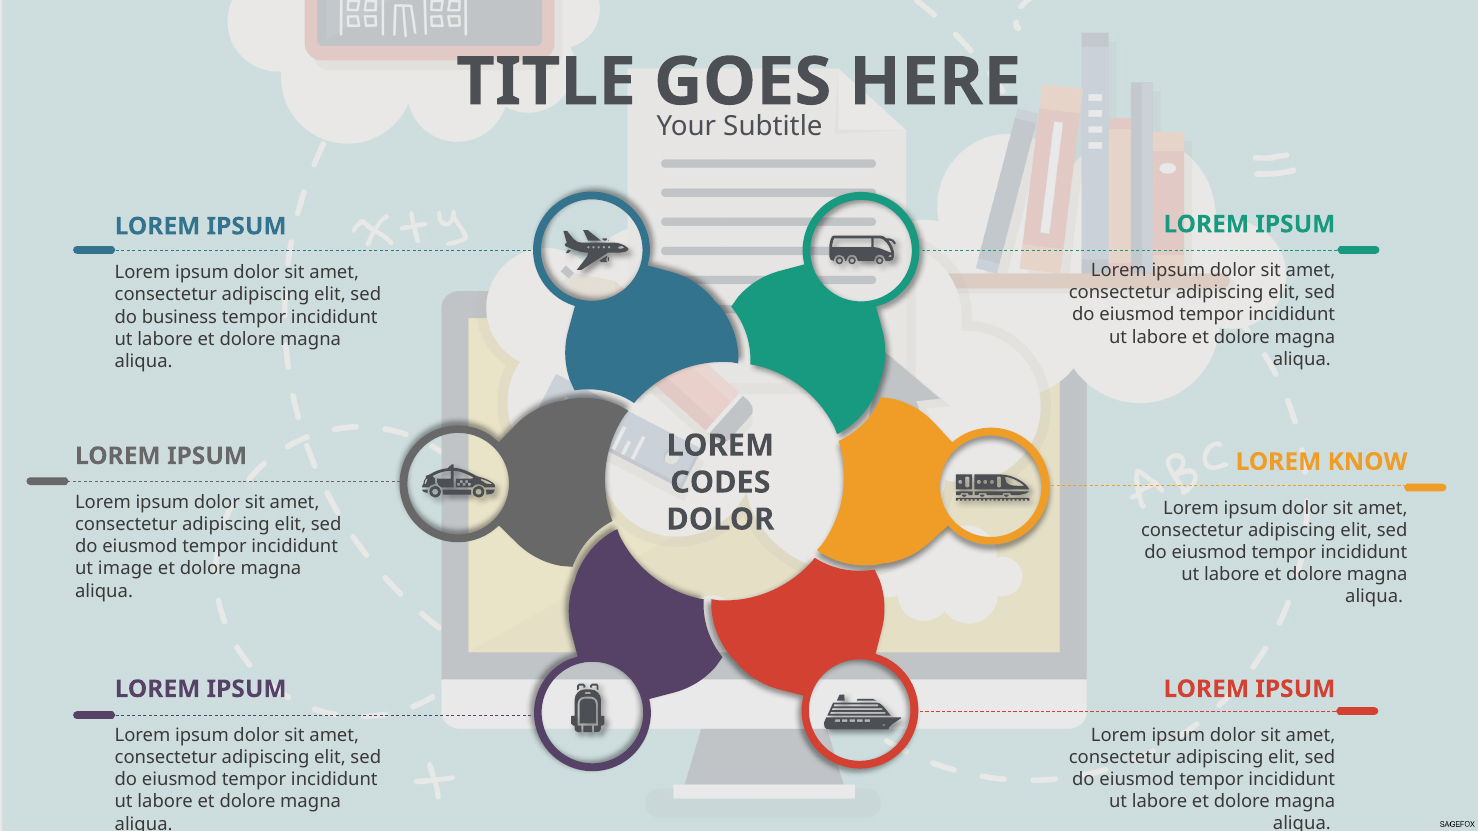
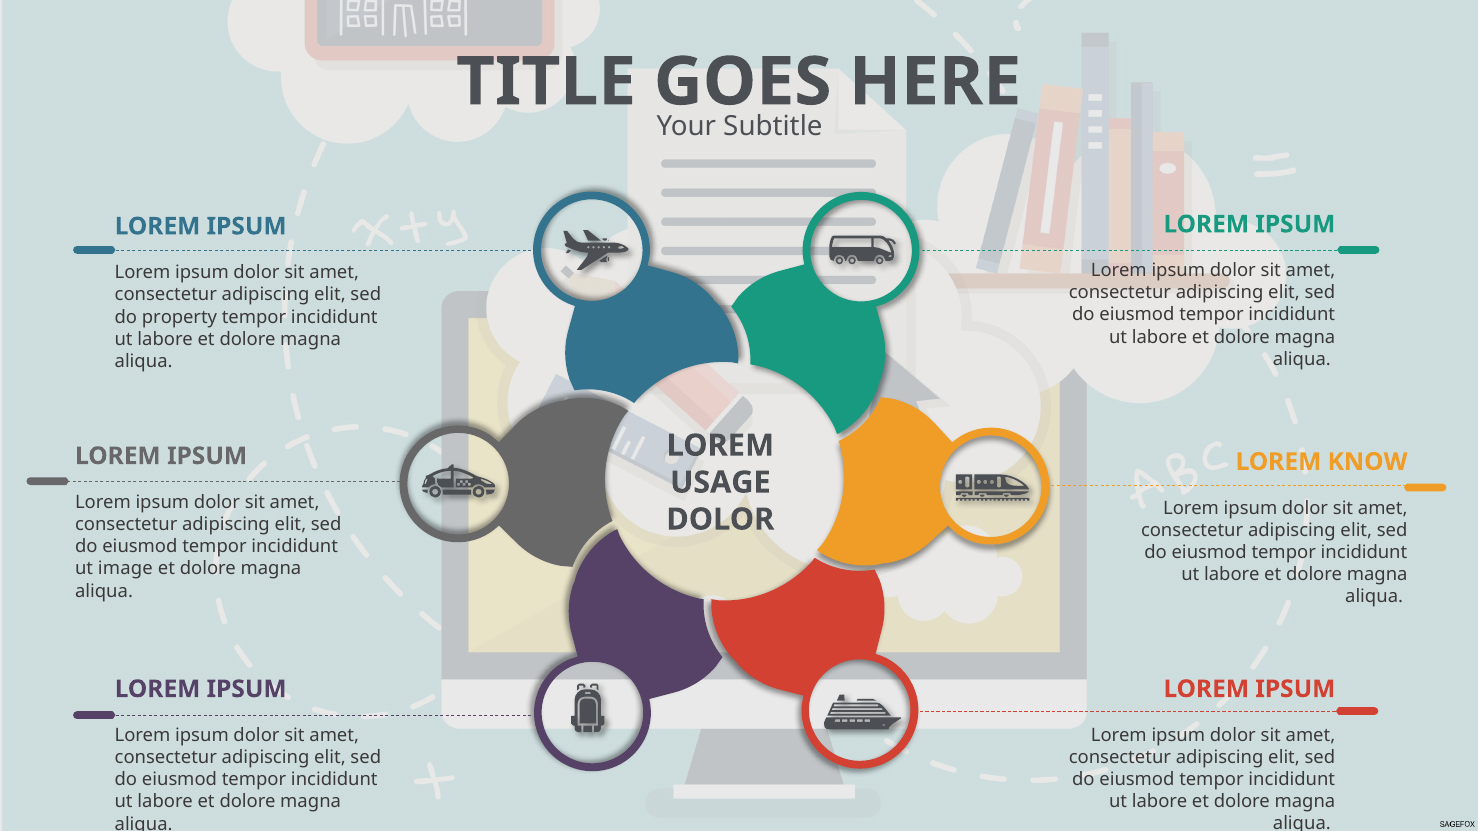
business: business -> property
CODES: CODES -> USAGE
